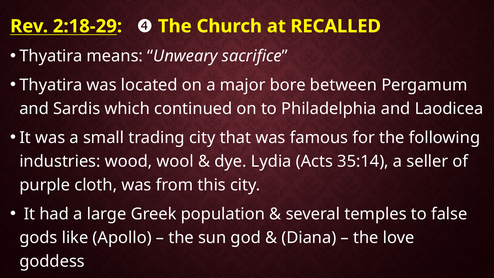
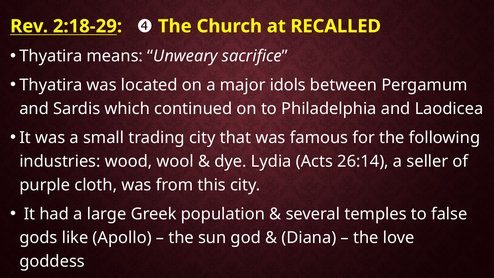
bore: bore -> idols
35:14: 35:14 -> 26:14
